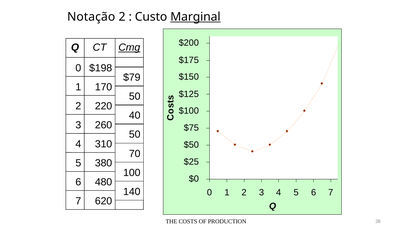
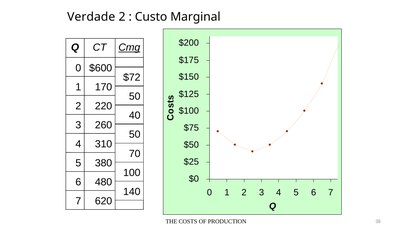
Notação: Notação -> Verdade
Marginal at (195, 17) underline: present -> none
$198: $198 -> $600
$79: $79 -> $72
